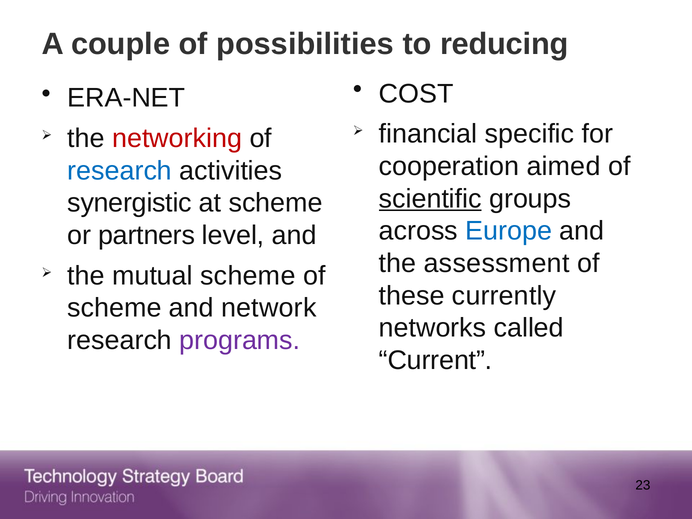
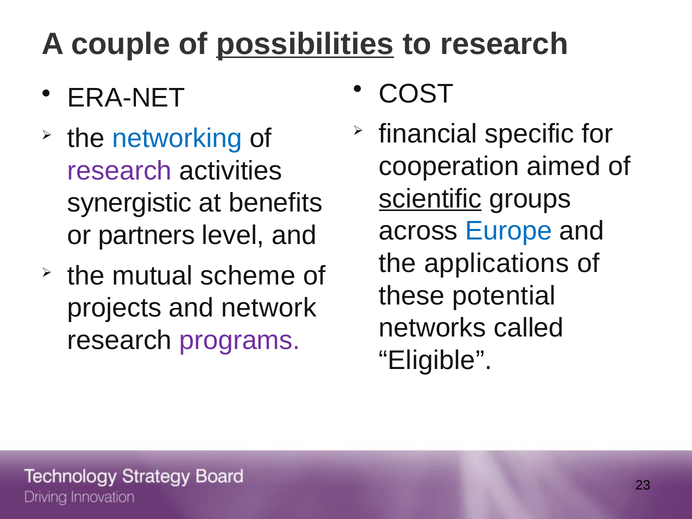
possibilities underline: none -> present
to reducing: reducing -> research
networking colour: red -> blue
research at (120, 171) colour: blue -> purple
at scheme: scheme -> benefits
assessment: assessment -> applications
currently: currently -> potential
scheme at (115, 308): scheme -> projects
Current: Current -> Eligible
